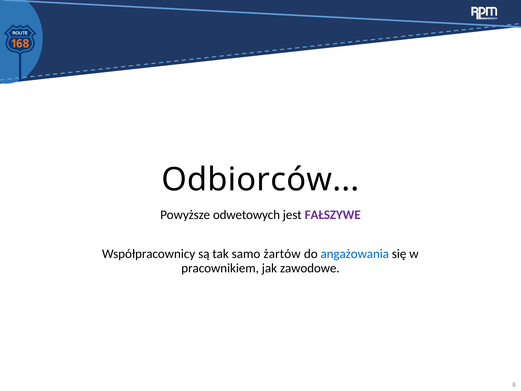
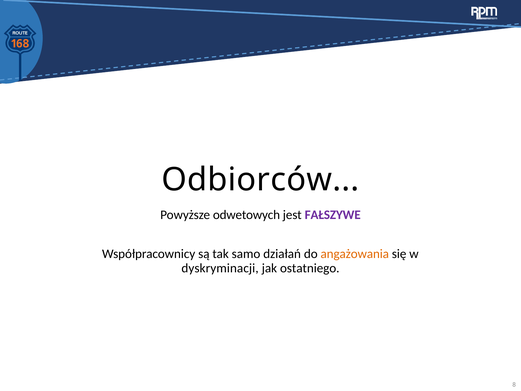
żartów: żartów -> działań
angażowania colour: blue -> orange
pracownikiem: pracownikiem -> dyskryminacji
zawodowe: zawodowe -> ostatniego
